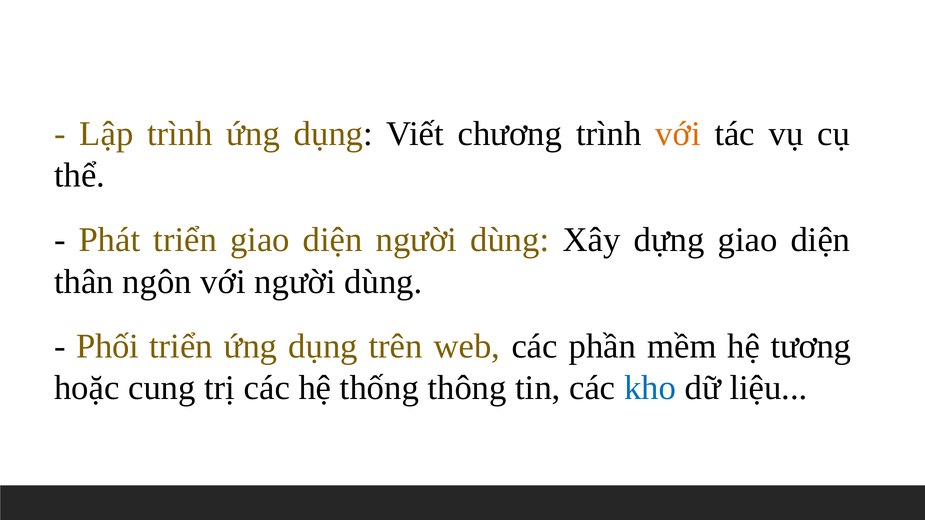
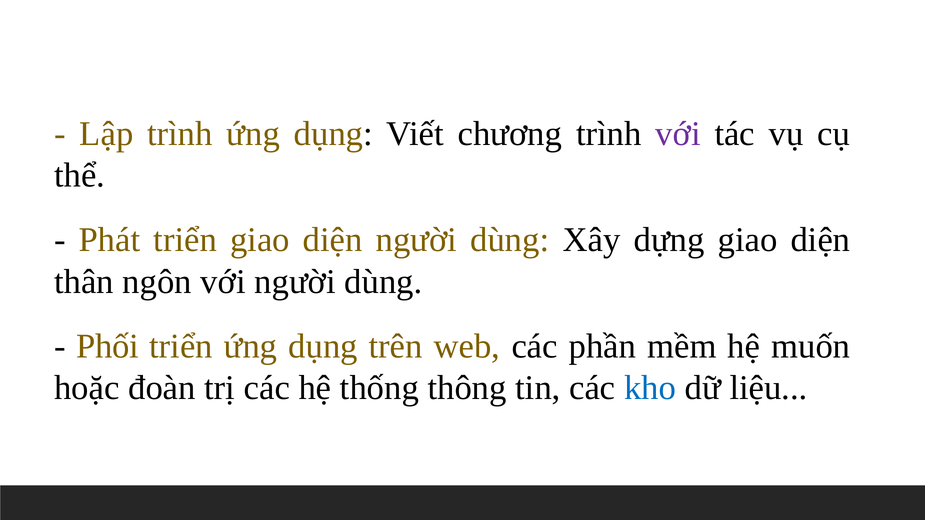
với at (678, 134) colour: orange -> purple
tương: tương -> muốn
cung: cung -> đoàn
